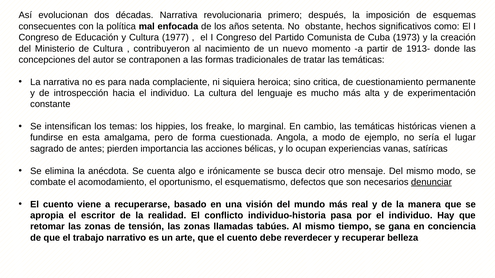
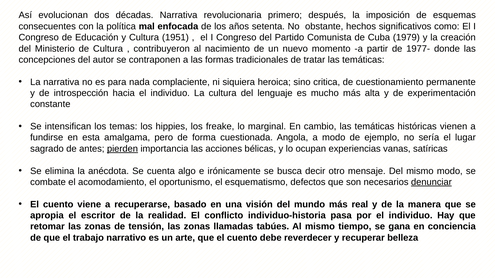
1977: 1977 -> 1951
1973: 1973 -> 1979
1913-: 1913- -> 1977-
pierden underline: none -> present
